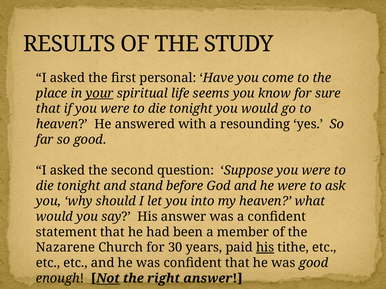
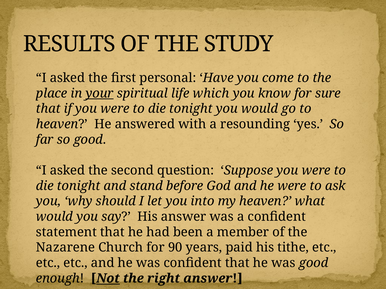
seems: seems -> which
30: 30 -> 90
his at (265, 248) underline: present -> none
